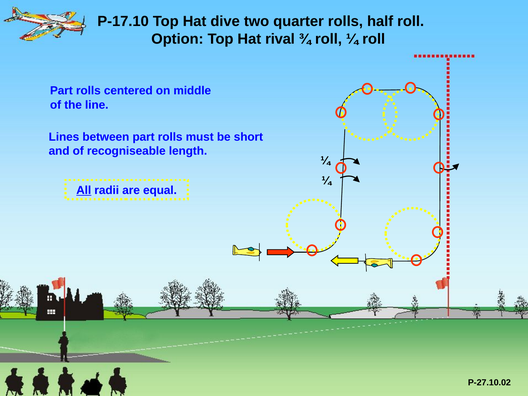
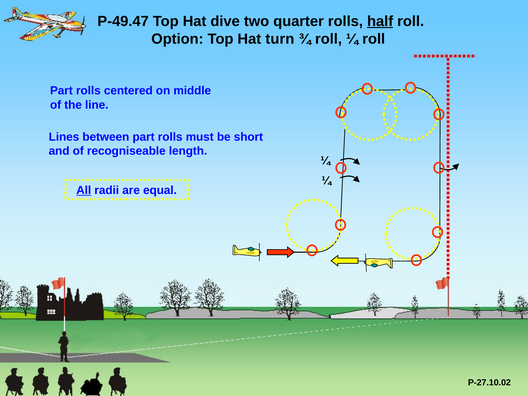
P-17.10: P-17.10 -> P-49.47
half underline: none -> present
rival: rival -> turn
